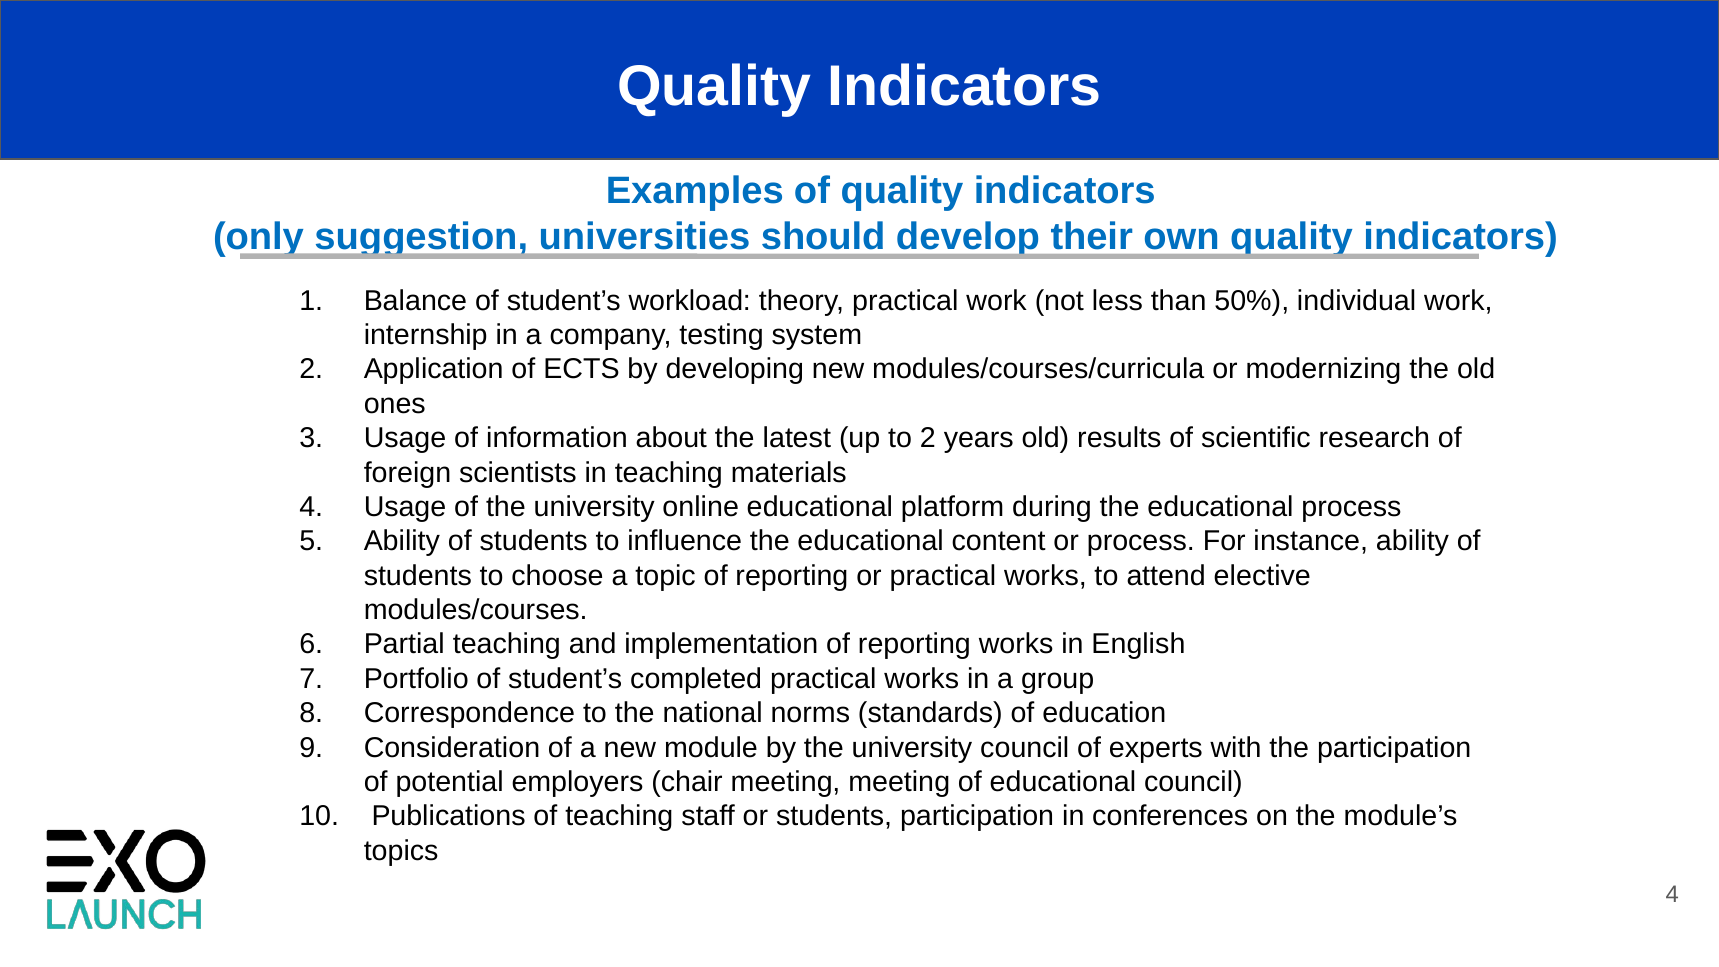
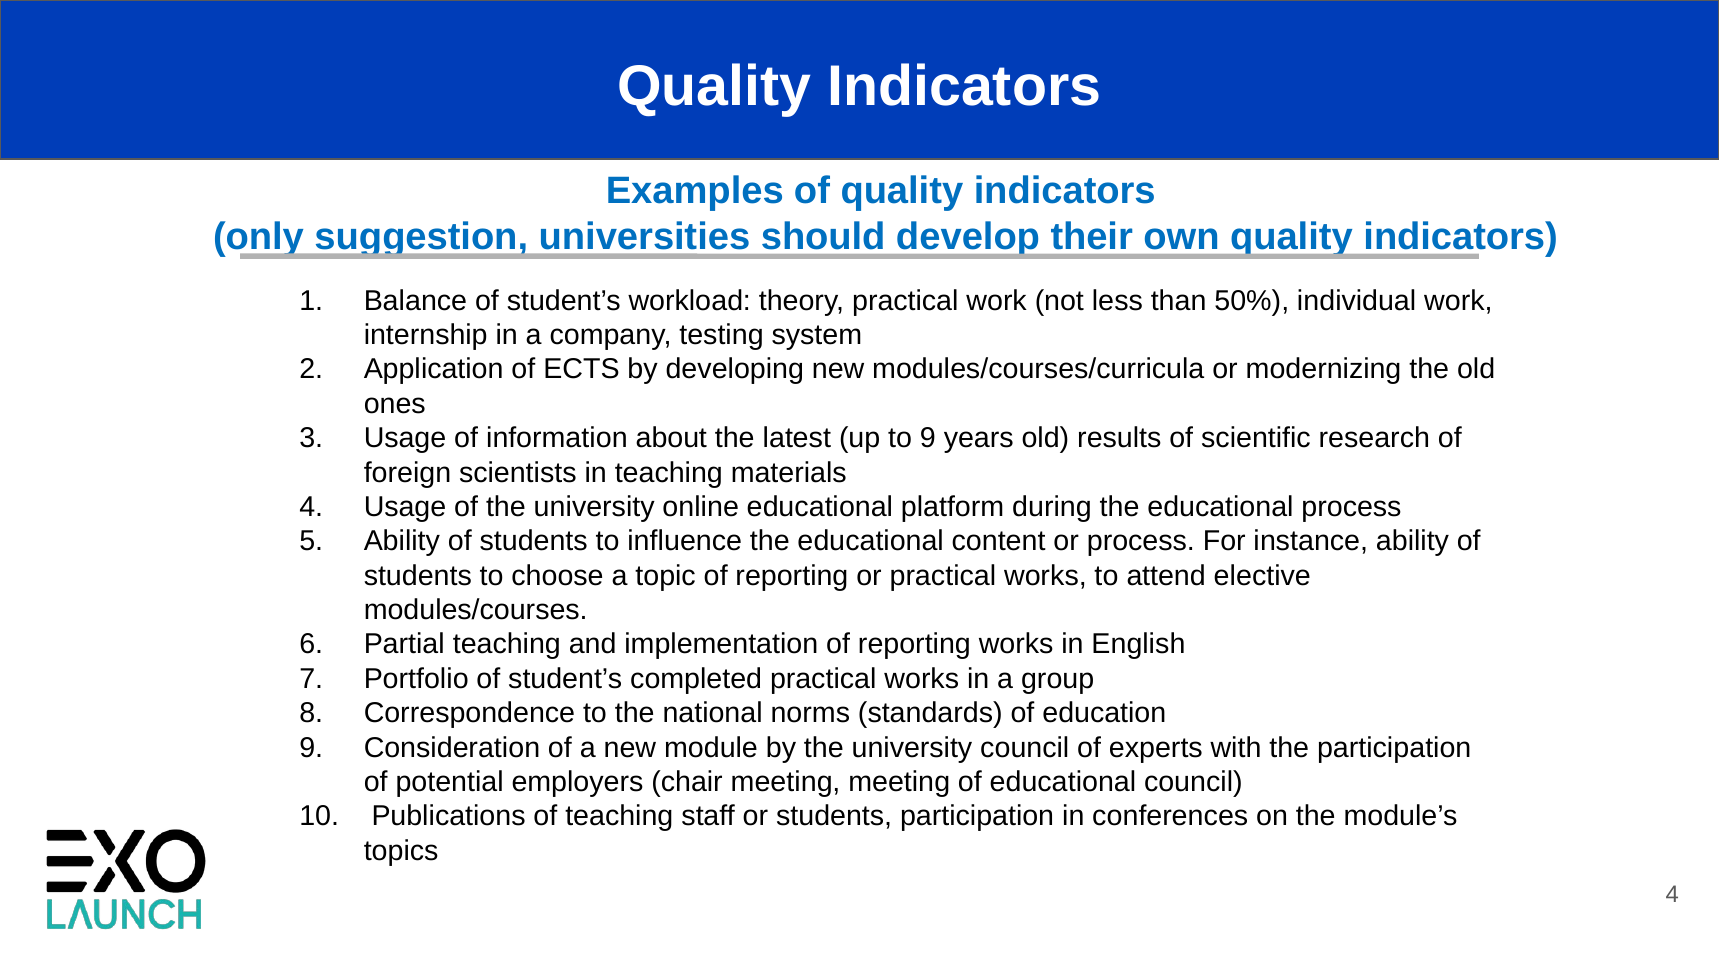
to 2: 2 -> 9
